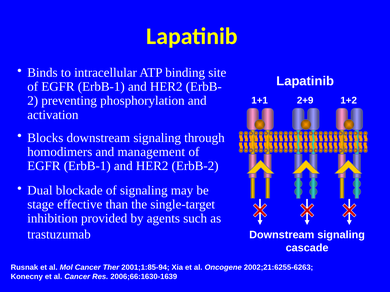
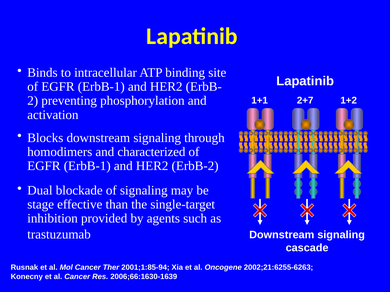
2+9: 2+9 -> 2+7
management: management -> characterized
